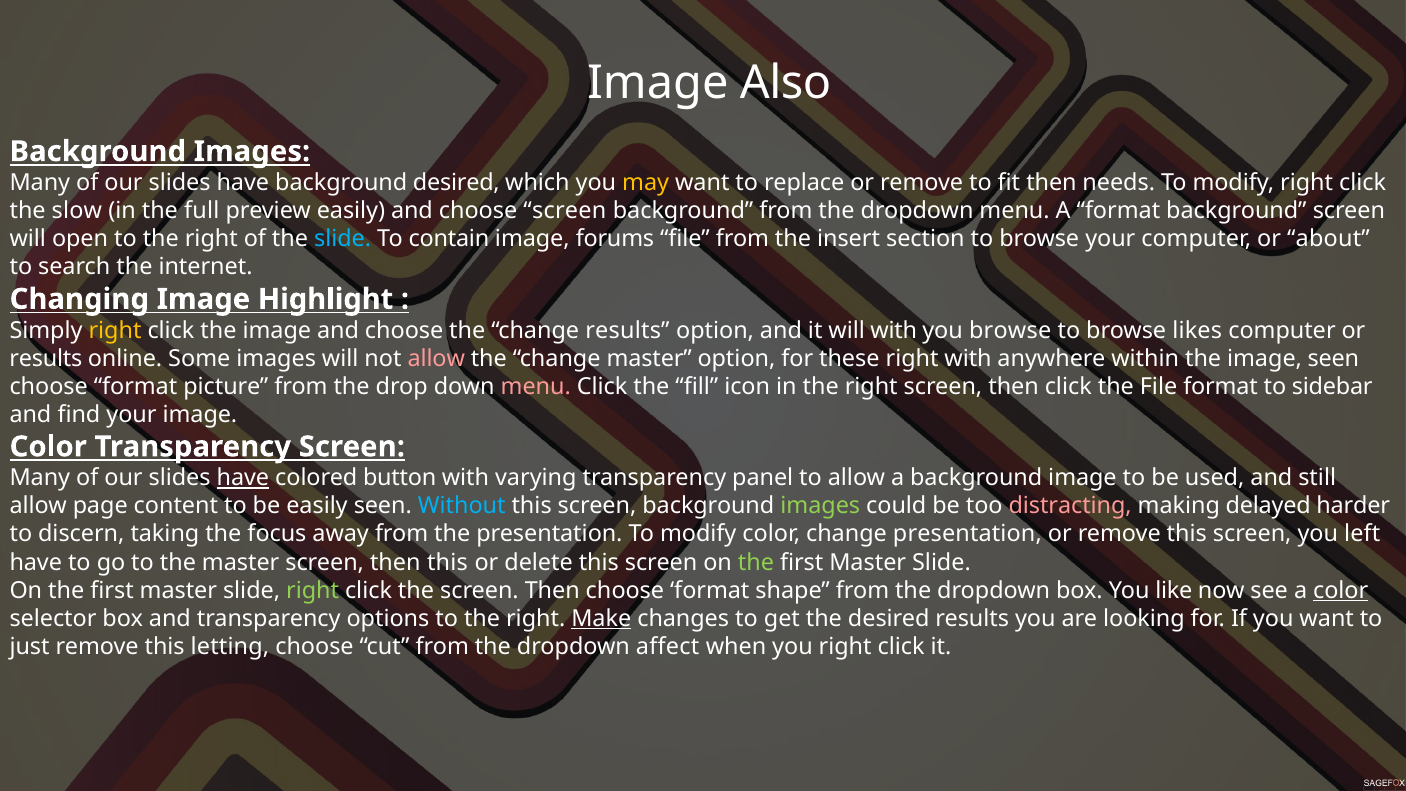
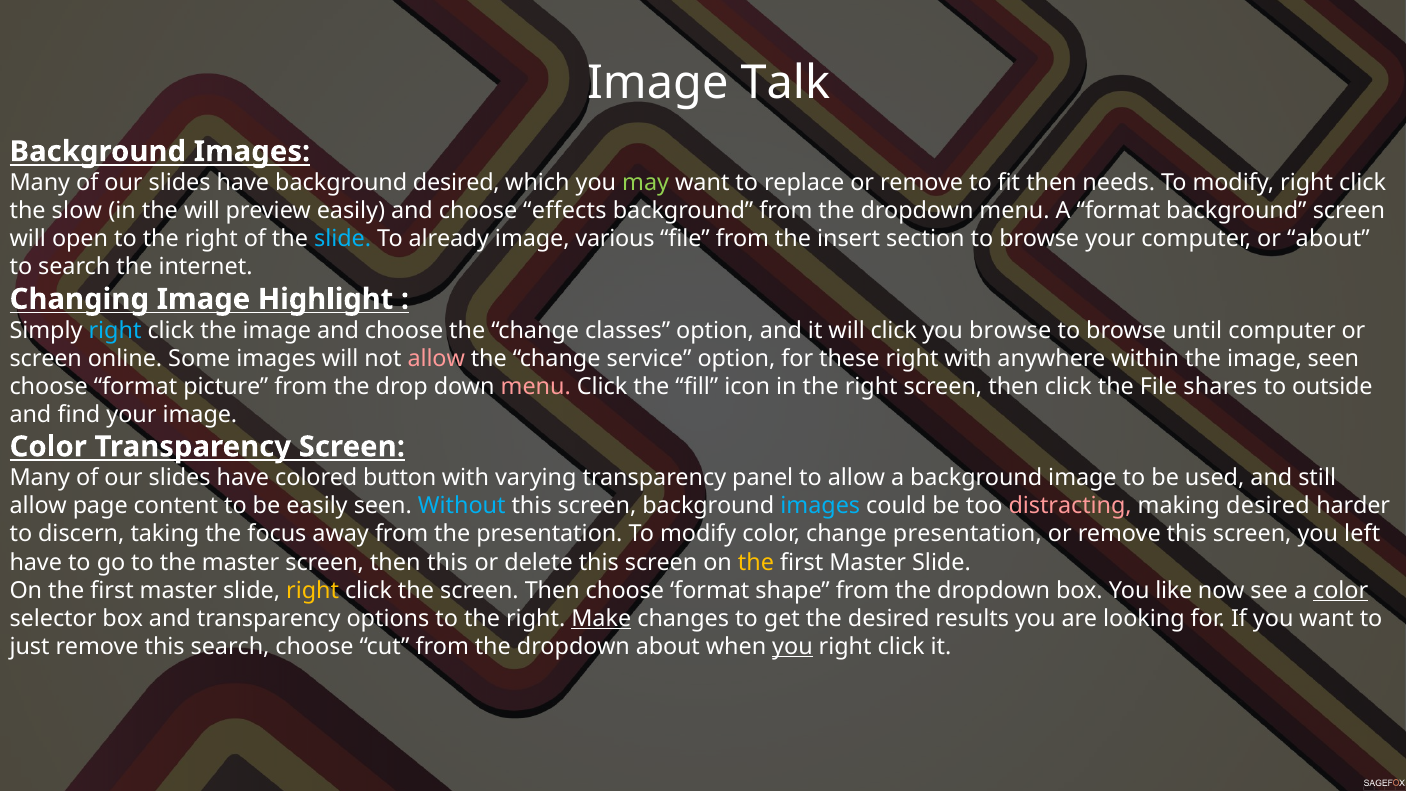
Also: Also -> Talk
may colour: yellow -> light green
the full: full -> will
choose screen: screen -> effects
contain: contain -> already
forums: forums -> various
right at (115, 330) colour: yellow -> light blue
change results: results -> classes
will with: with -> click
likes: likes -> until
results at (46, 358): results -> screen
change master: master -> service
File format: format -> shares
sidebar: sidebar -> outside
have at (243, 478) underline: present -> none
images at (820, 506) colour: light green -> light blue
making delayed: delayed -> desired
the at (756, 562) colour: light green -> yellow
right at (313, 590) colour: light green -> yellow
this letting: letting -> search
dropdown affect: affect -> about
you at (792, 647) underline: none -> present
